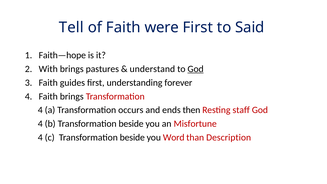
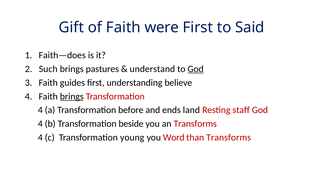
Tell: Tell -> Gift
Faith—hope: Faith—hope -> Faith—does
With: With -> Such
forever: forever -> believe
brings at (72, 96) underline: none -> present
occurs: occurs -> before
then: then -> land
an Misfortune: Misfortune -> Transforms
c Transformation beside: beside -> young
than Description: Description -> Transforms
